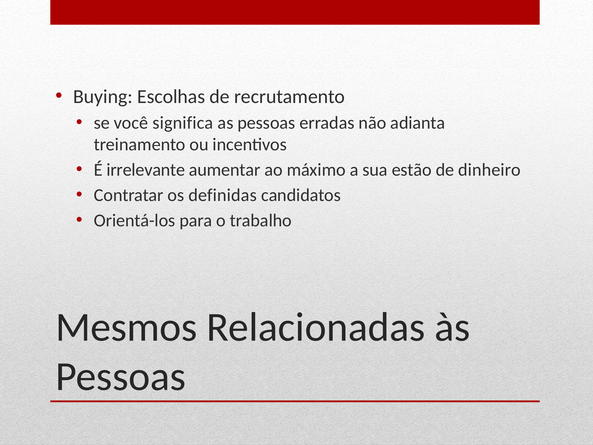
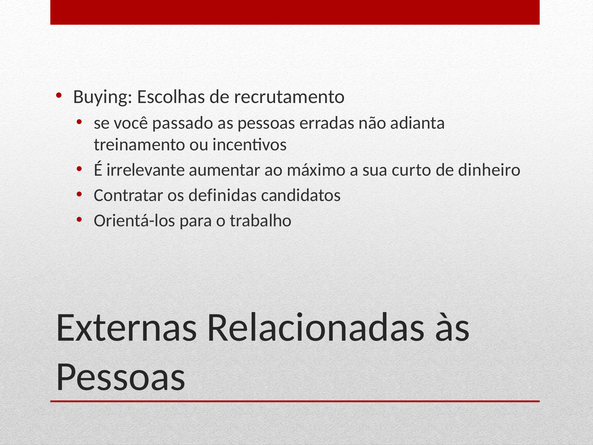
significa: significa -> passado
estão: estão -> curto
Mesmos: Mesmos -> Externas
